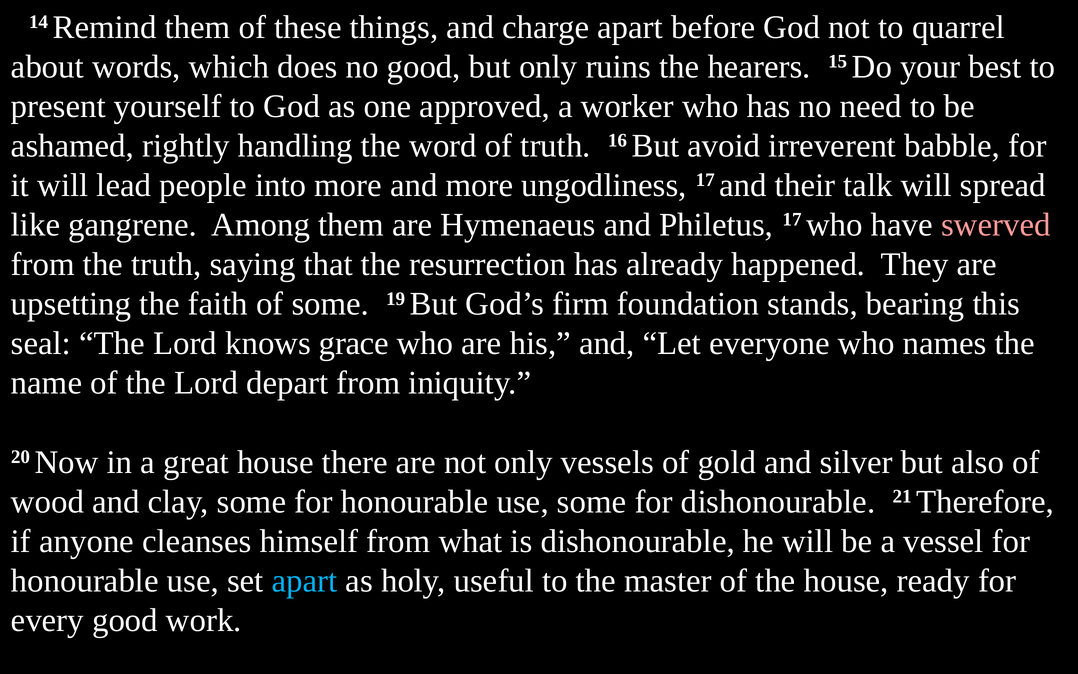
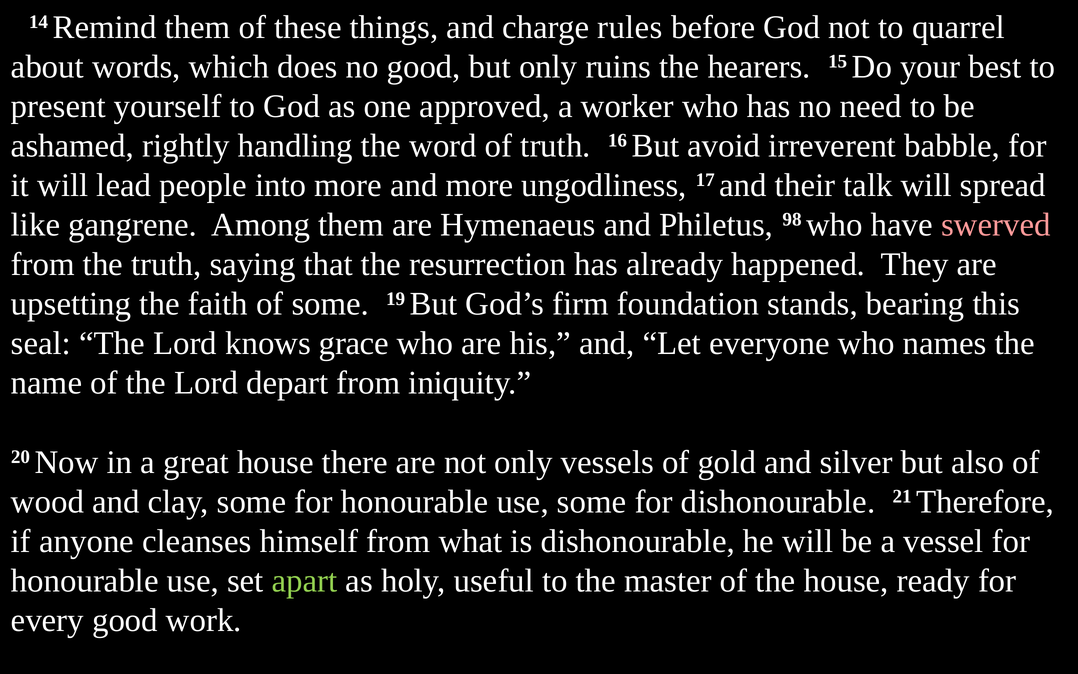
charge apart: apart -> rules
Philetus 17: 17 -> 98
apart at (305, 581) colour: light blue -> light green
